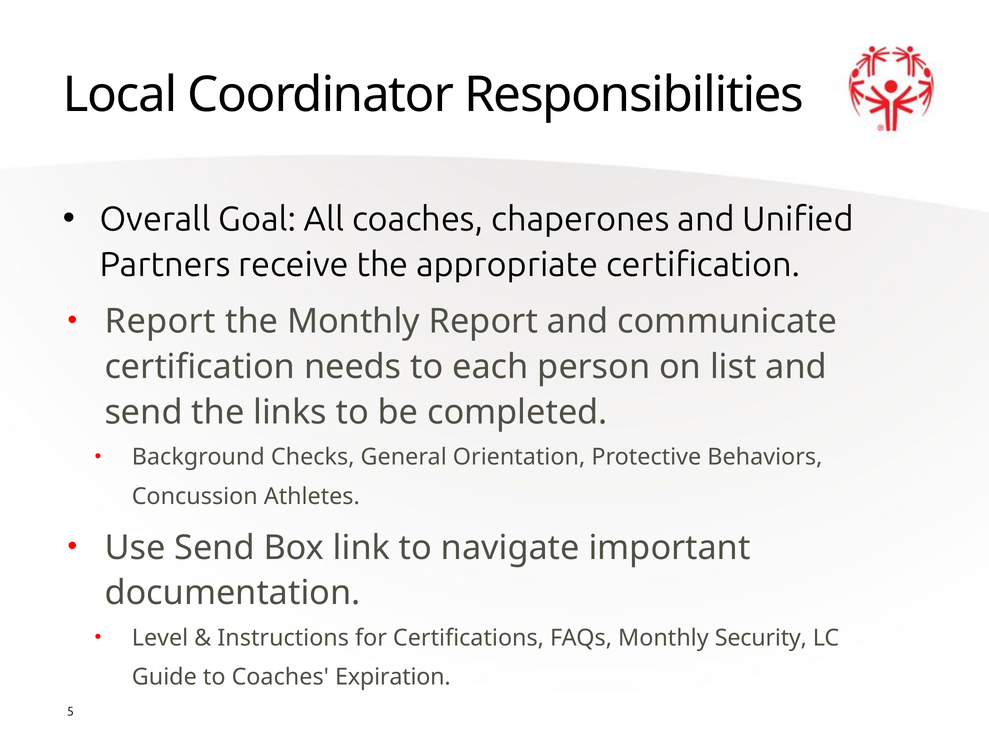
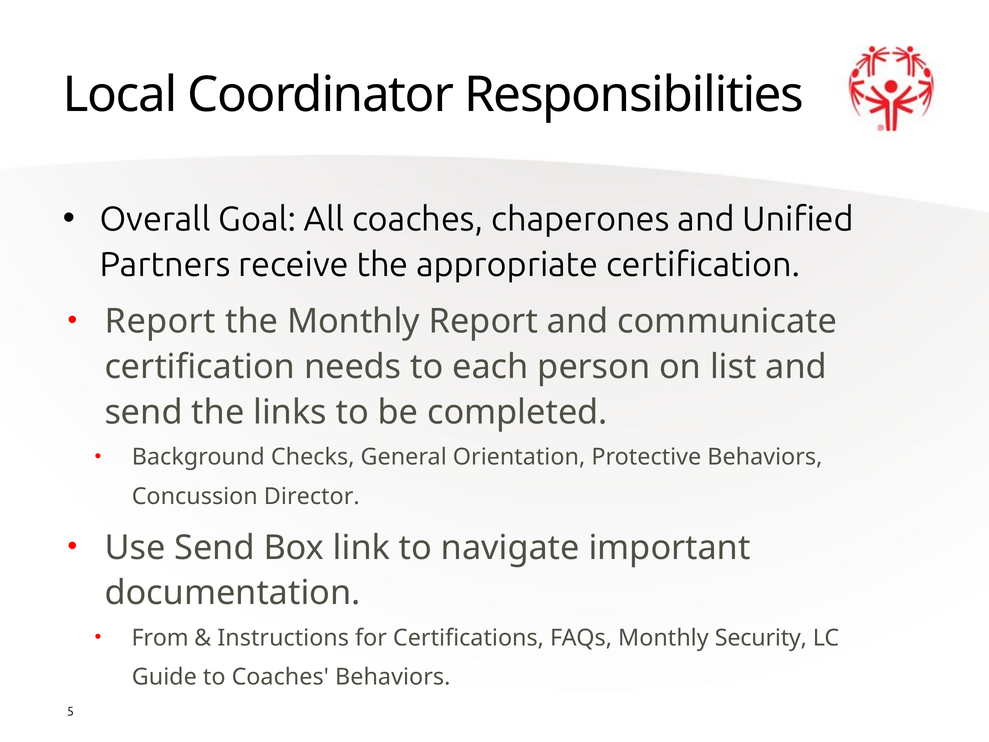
Athletes: Athletes -> Director
Level: Level -> From
Coaches Expiration: Expiration -> Behaviors
